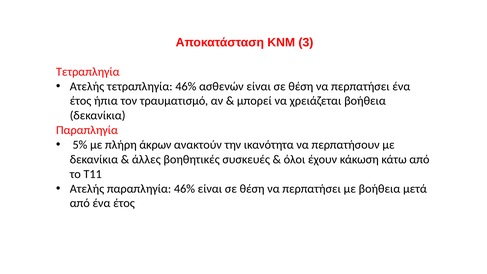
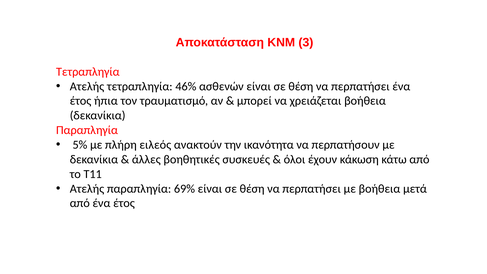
άκρων: άκρων -> ειλεός
παραπληγία 46%: 46% -> 69%
